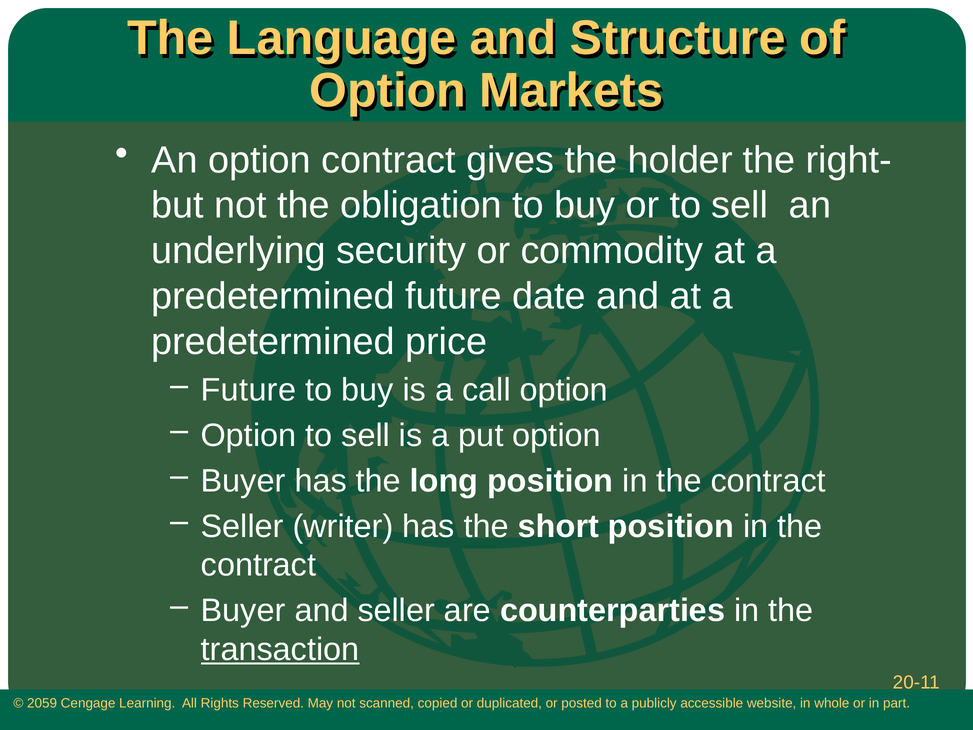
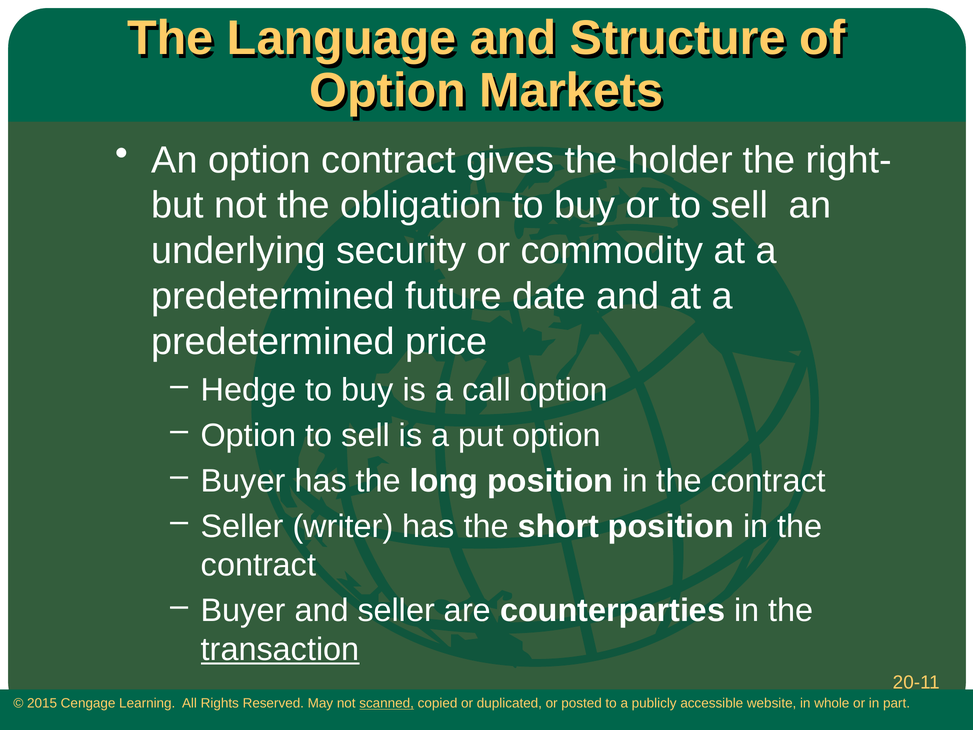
Future at (248, 390): Future -> Hedge
2059: 2059 -> 2015
scanned underline: none -> present
